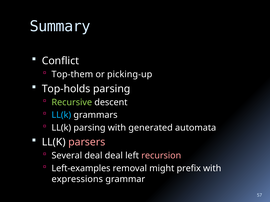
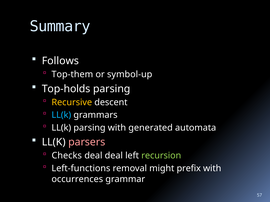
Conflict: Conflict -> Follows
picking-up: picking-up -> symbol-up
Recursive colour: light green -> yellow
Several: Several -> Checks
recursion colour: pink -> light green
Left-examples: Left-examples -> Left-functions
expressions: expressions -> occurrences
